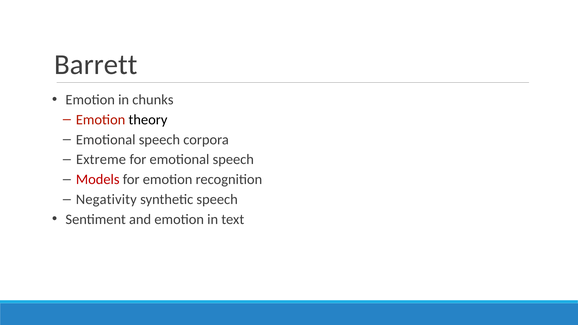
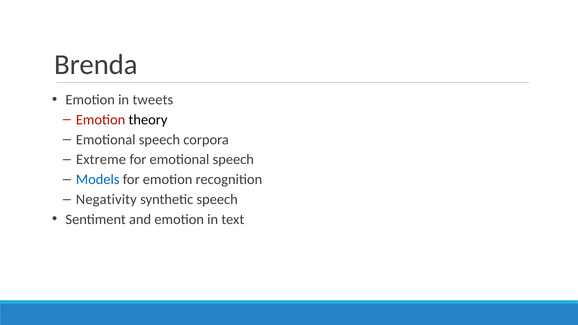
Barrett: Barrett -> Brenda
chunks: chunks -> tweets
Models colour: red -> blue
